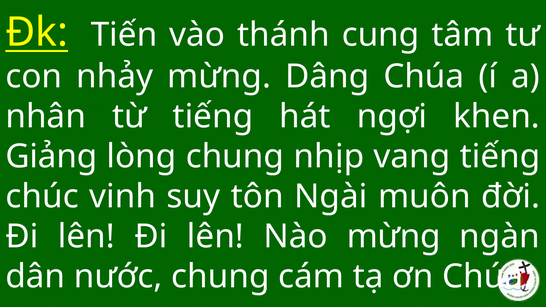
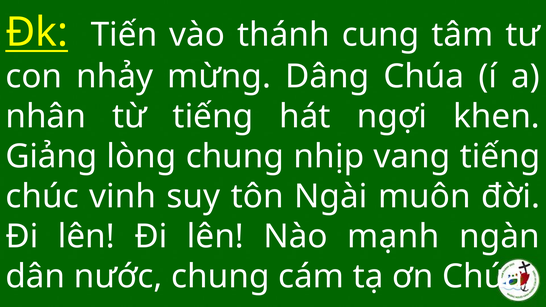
Nào mừng: mừng -> mạnh
